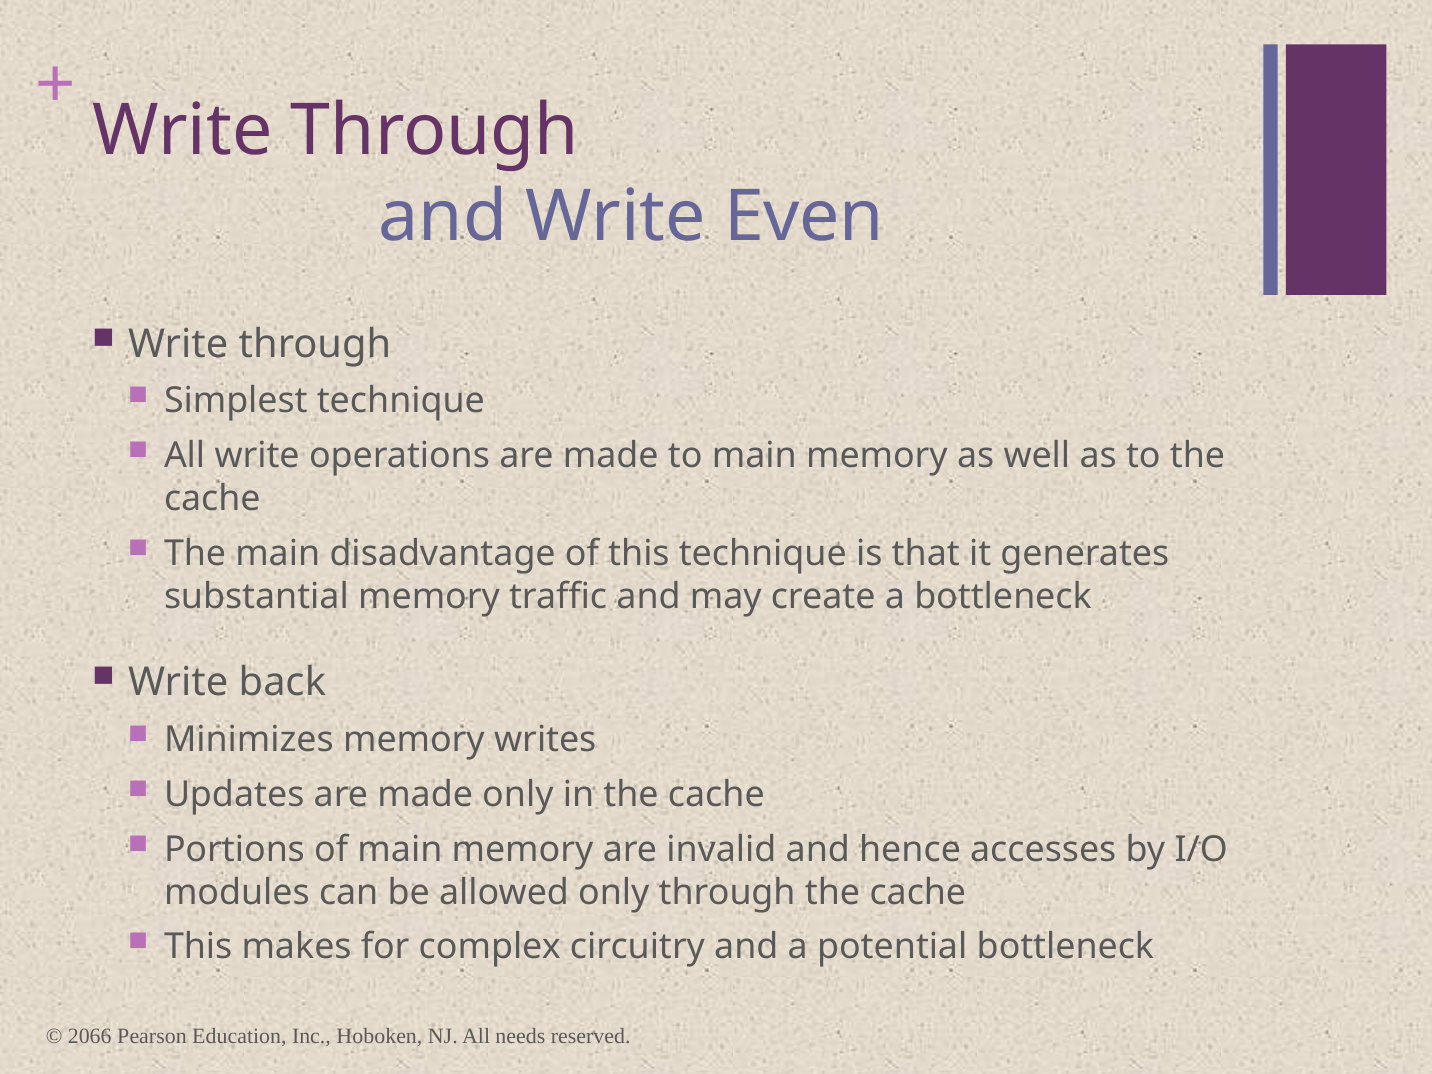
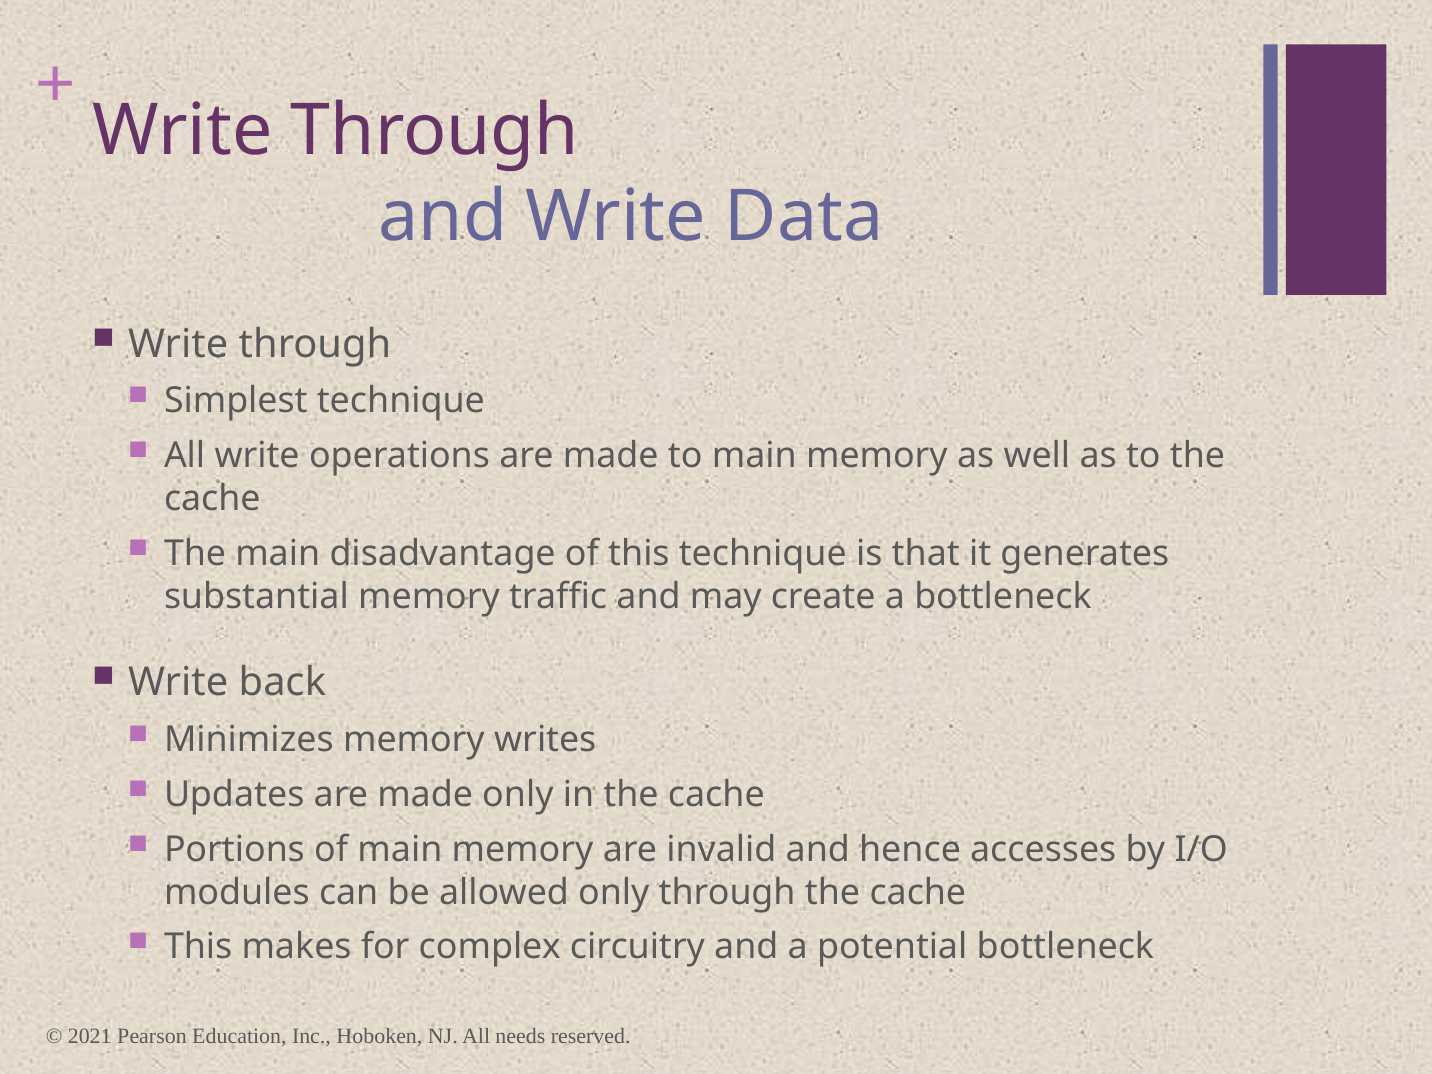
Even: Even -> Data
2066: 2066 -> 2021
